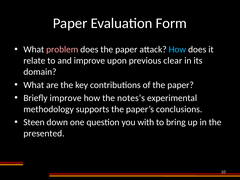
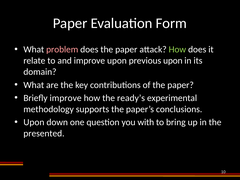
How at (177, 49) colour: light blue -> light green
previous clear: clear -> upon
notes’s: notes’s -> ready’s
Steen at (34, 122): Steen -> Upon
